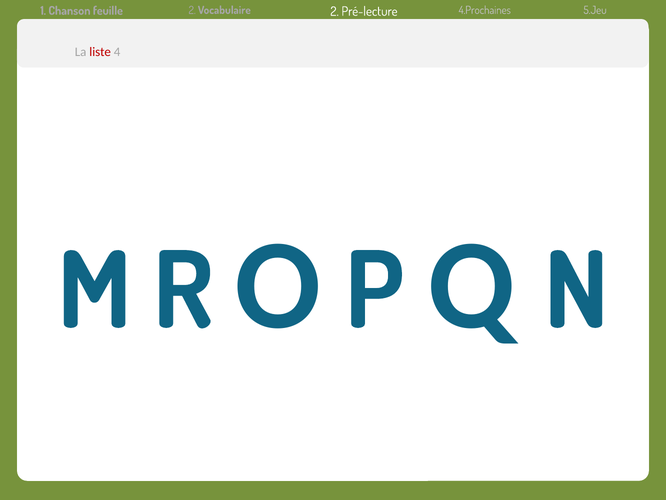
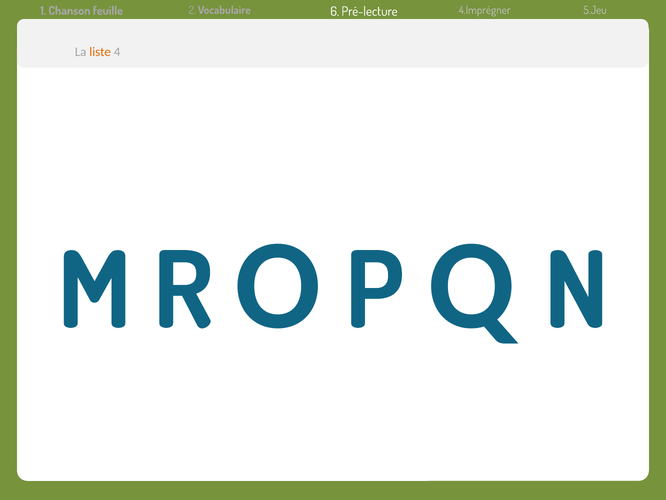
Vocabulaire 2: 2 -> 6
4.Prochaines: 4.Prochaines -> 4.Imprégner
liste colour: red -> orange
